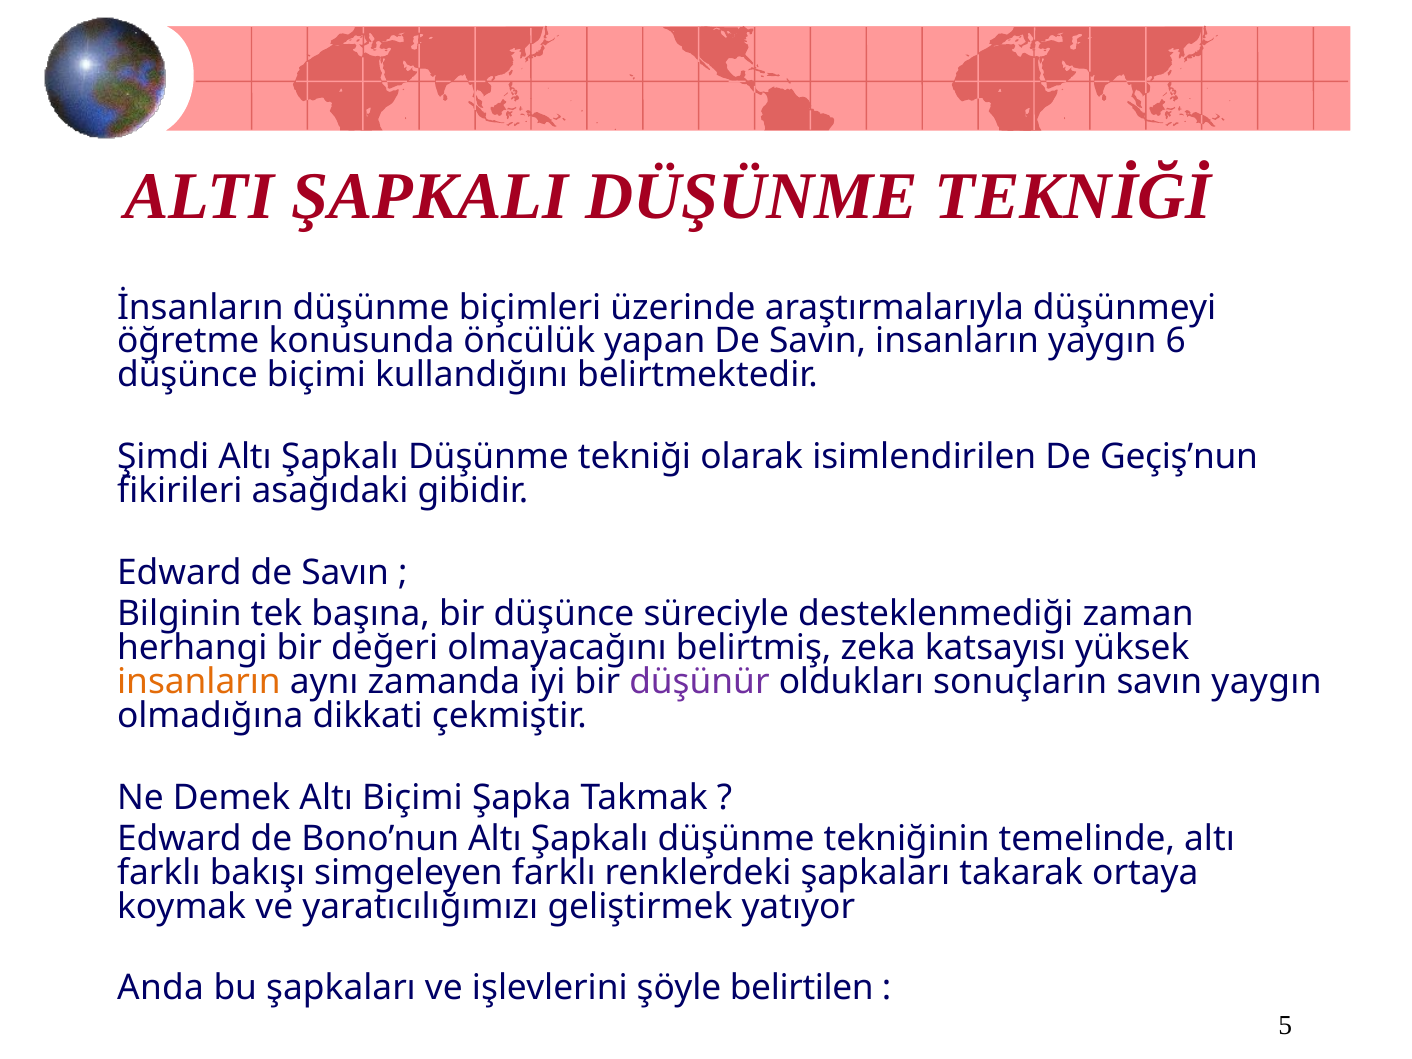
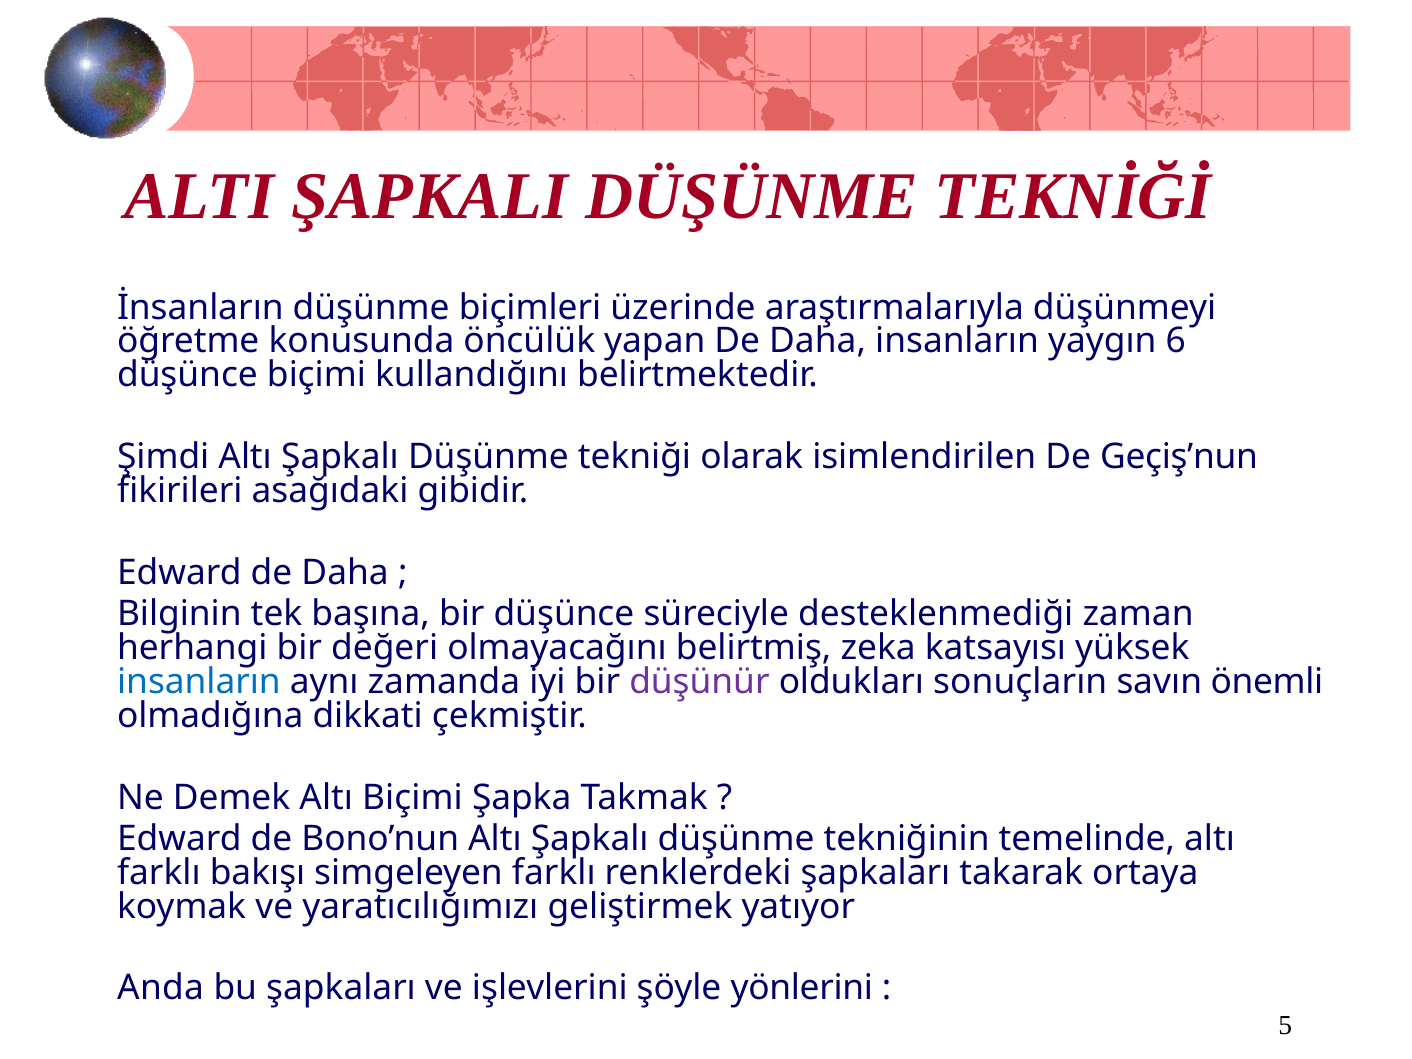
yapan De Savın: Savın -> Daha
Edward de Savın: Savın -> Daha
insanların at (199, 682) colour: orange -> blue
savın yaygın: yaygın -> önemli
belirtilen: belirtilen -> yönlerini
